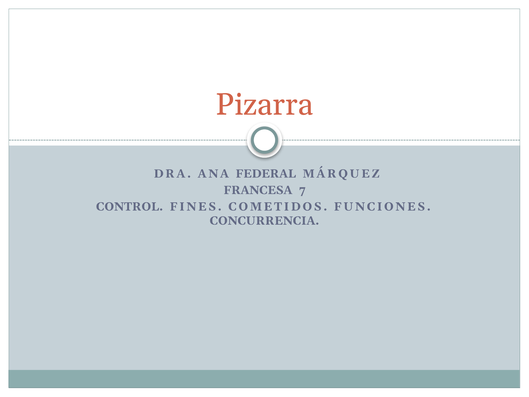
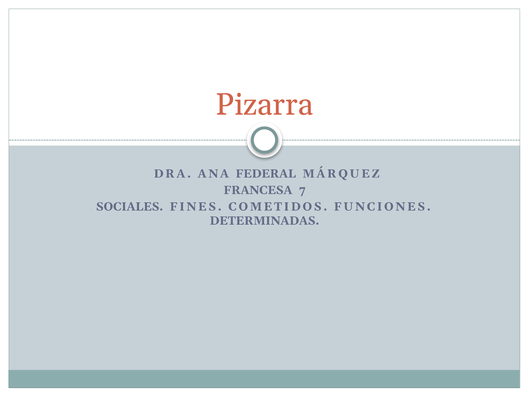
CONTROL: CONTROL -> SOCIALES
CONCURRENCIA: CONCURRENCIA -> DETERMINADAS
